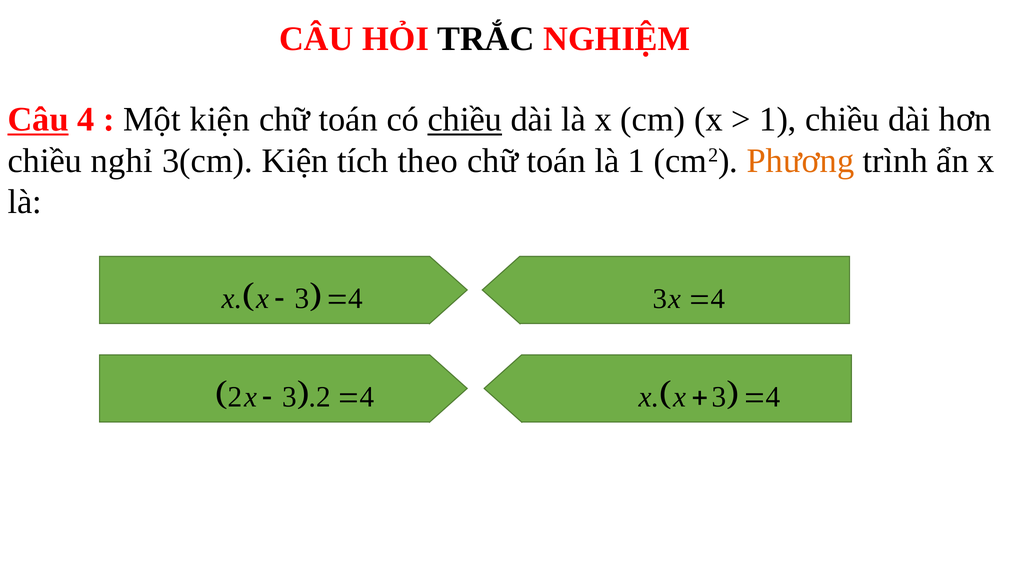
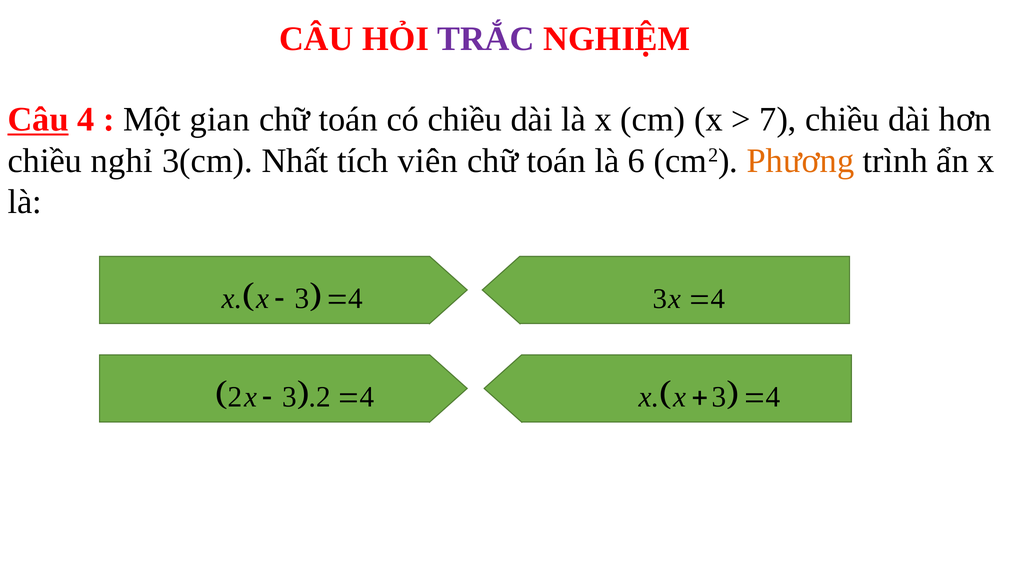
TRẮC colour: black -> purple
Một kiện: kiện -> gian
chiều at (465, 120) underline: present -> none
1 at (778, 120): 1 -> 7
3(cm Kiện: Kiện -> Nhất
theo: theo -> viên
là 1: 1 -> 6
